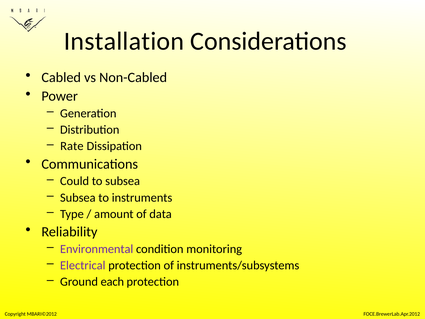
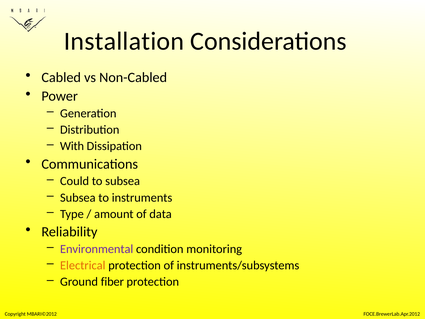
Rate: Rate -> With
Electrical colour: purple -> orange
each: each -> fiber
